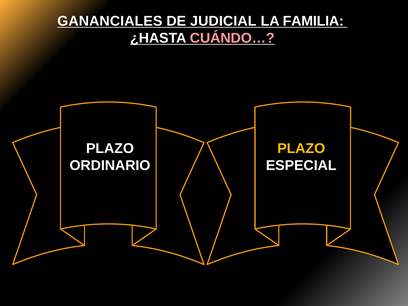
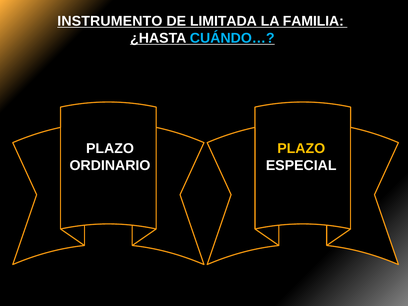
GANANCIALES: GANANCIALES -> INSTRUMENTO
JUDICIAL: JUDICIAL -> LIMITADA
CUÁNDO… colour: pink -> light blue
